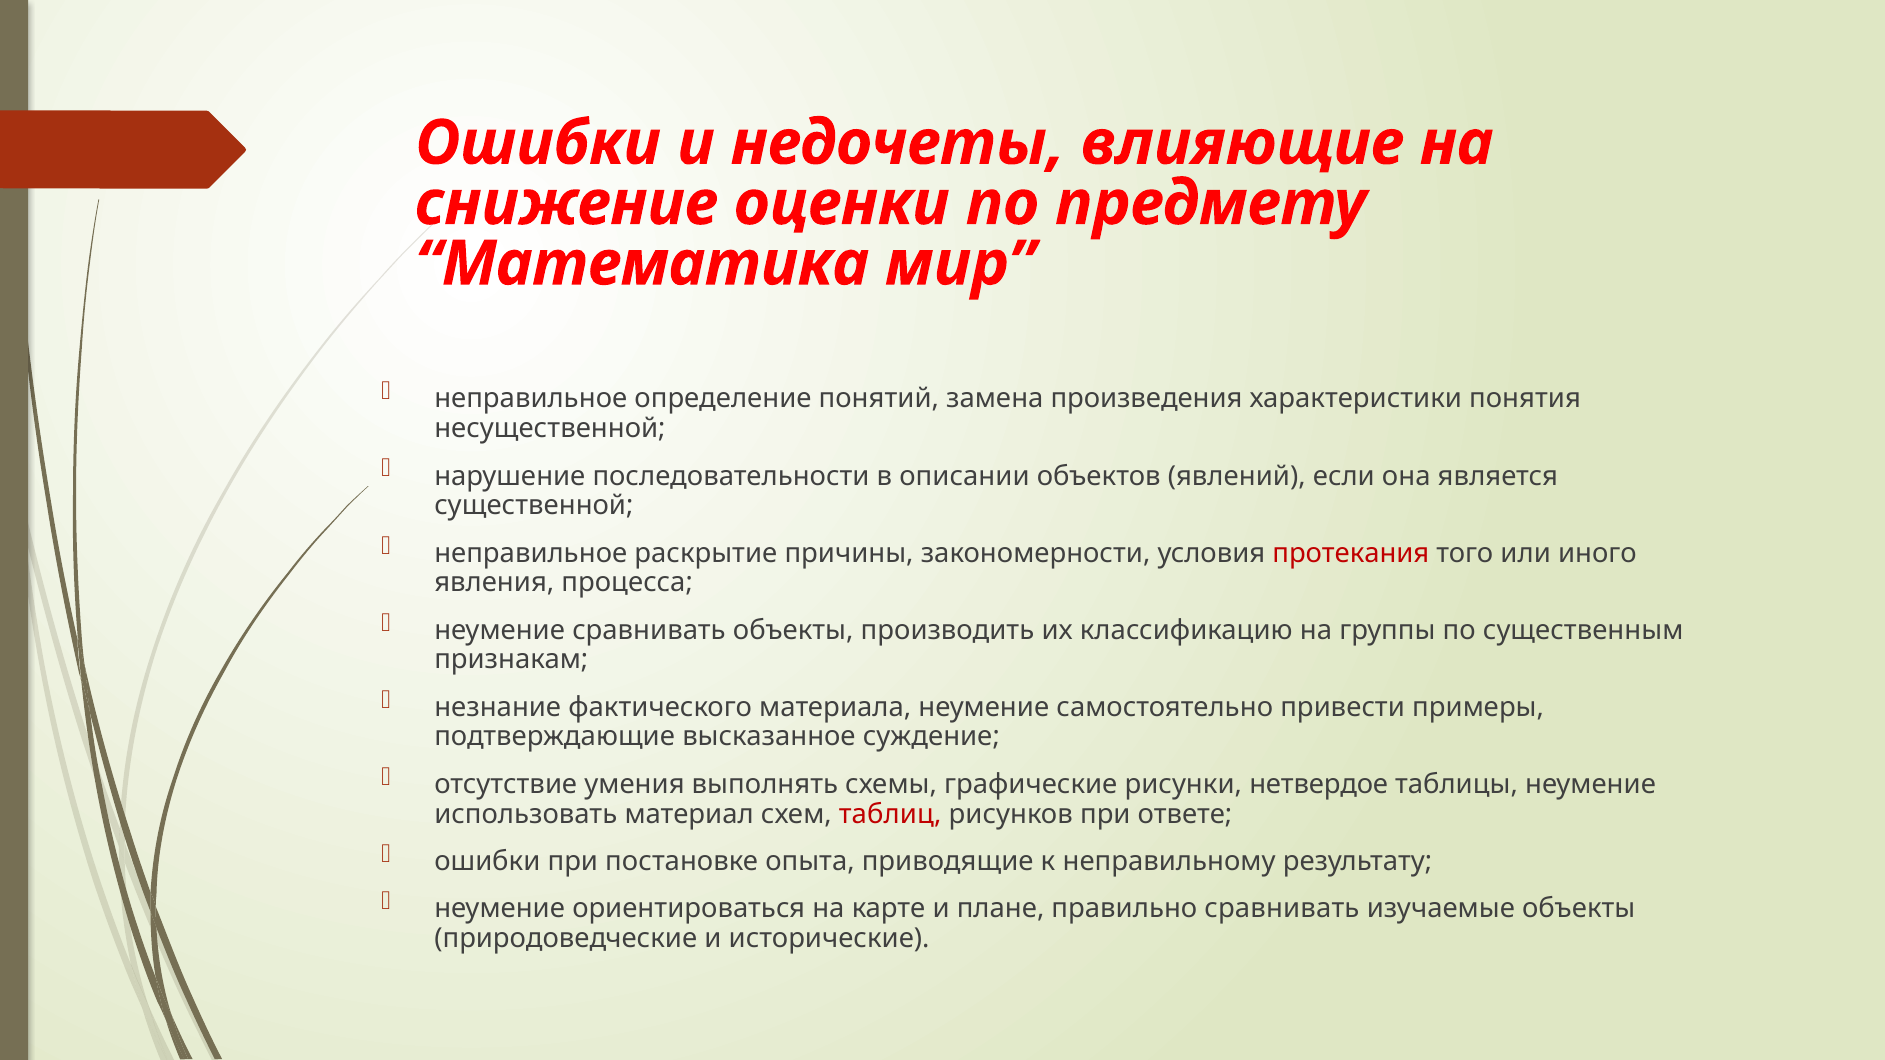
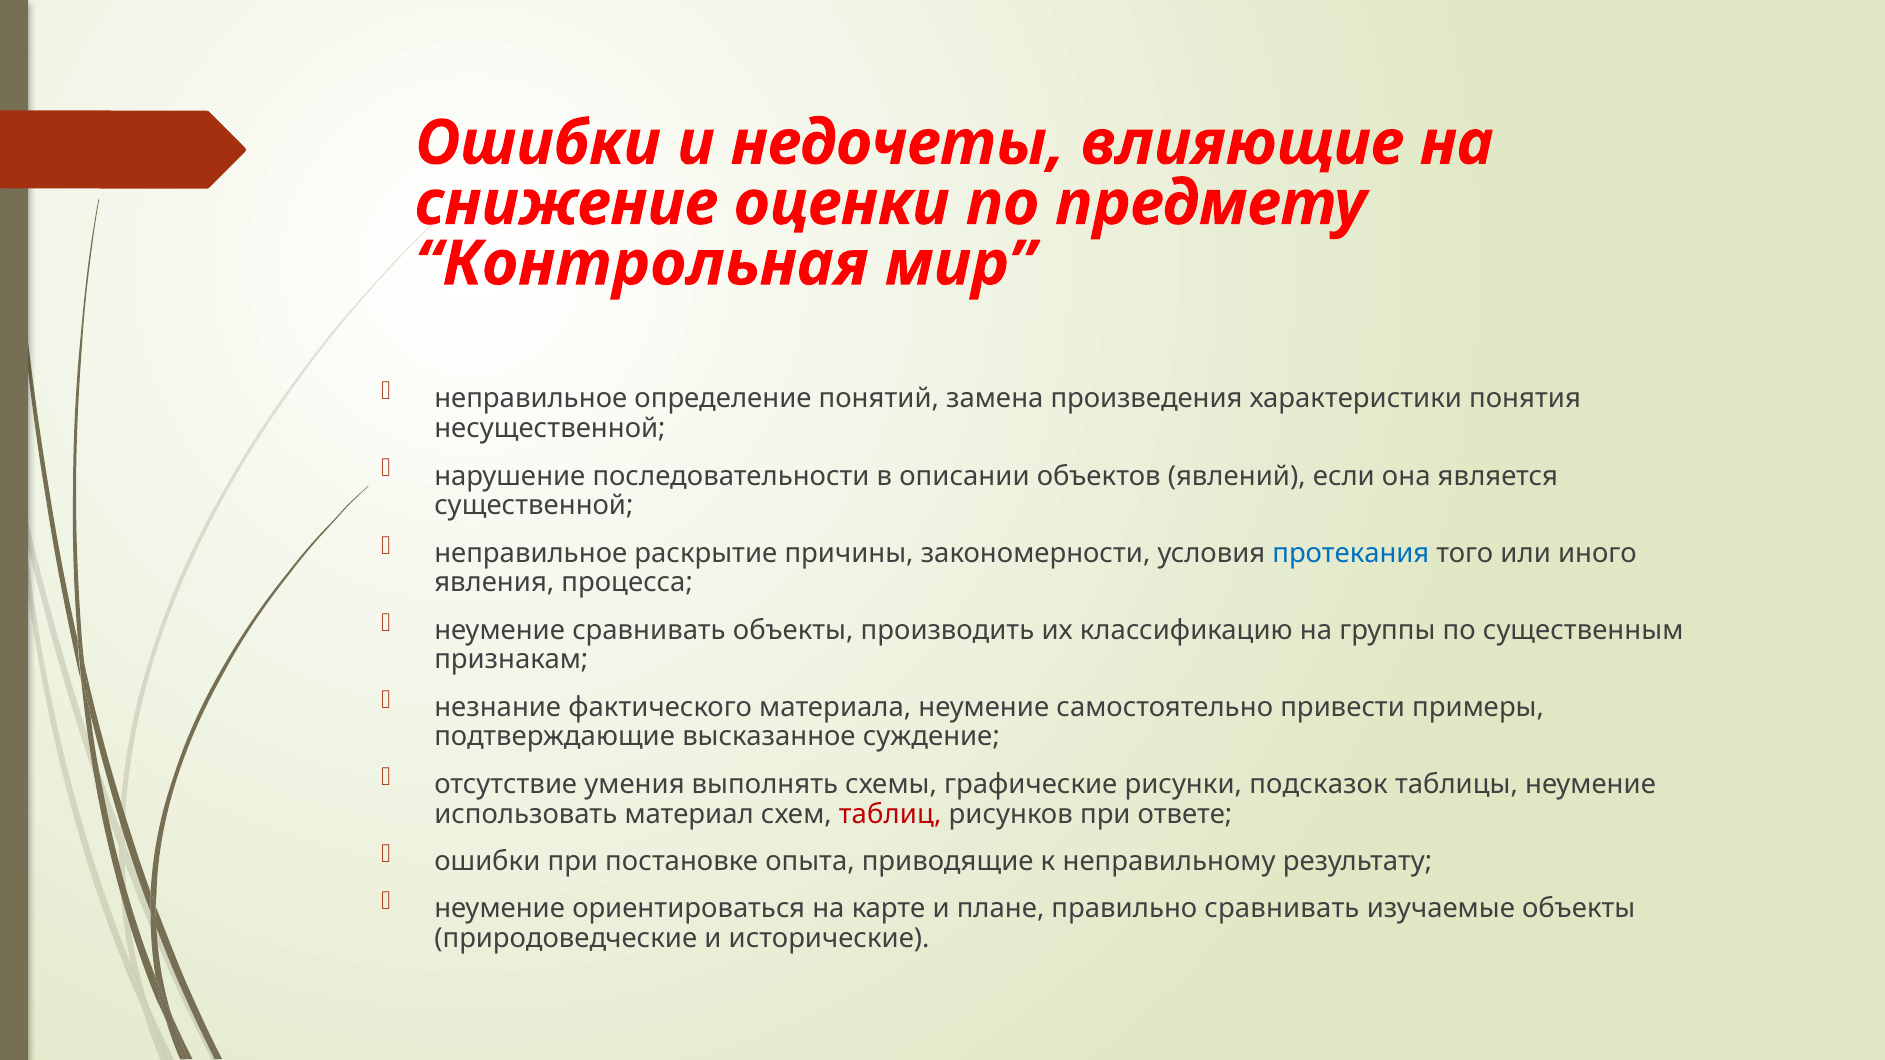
Математика: Математика -> Контрольная
протекания colour: red -> blue
нетвердое: нетвердое -> подсказок
